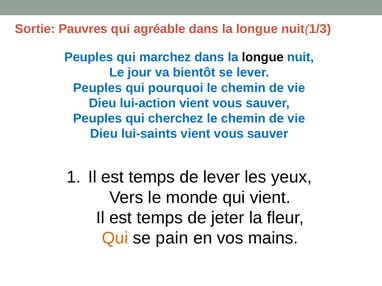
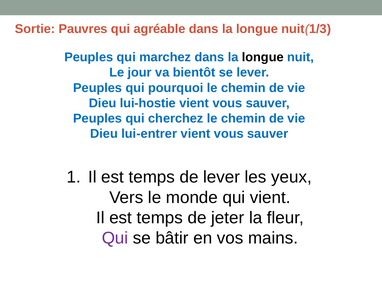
lui-action: lui-action -> lui-hostie
lui-saints: lui-saints -> lui-entrer
Qui at (115, 239) colour: orange -> purple
pain: pain -> bâtir
